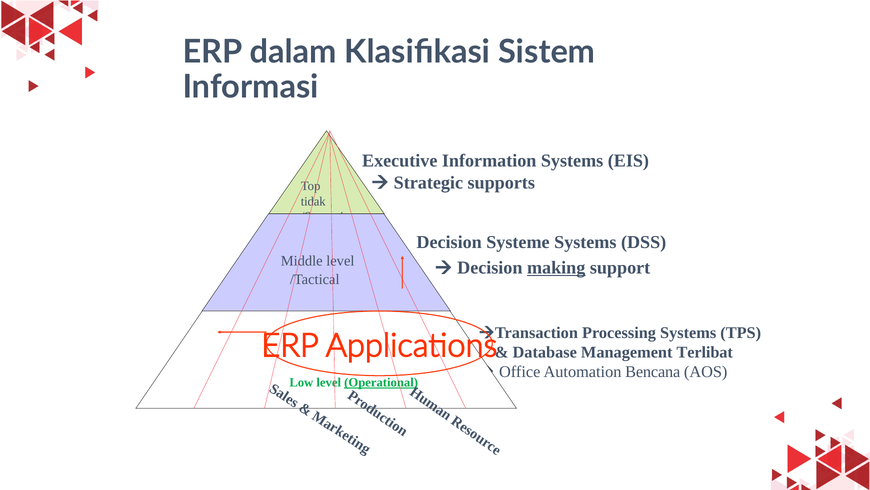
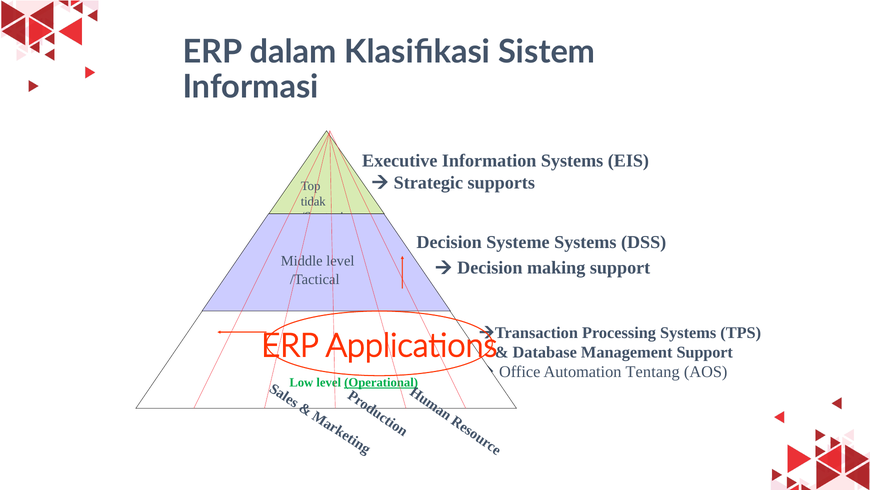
making underline: present -> none
Management Terlibat: Terlibat -> Support
Bencana: Bencana -> Tentang
